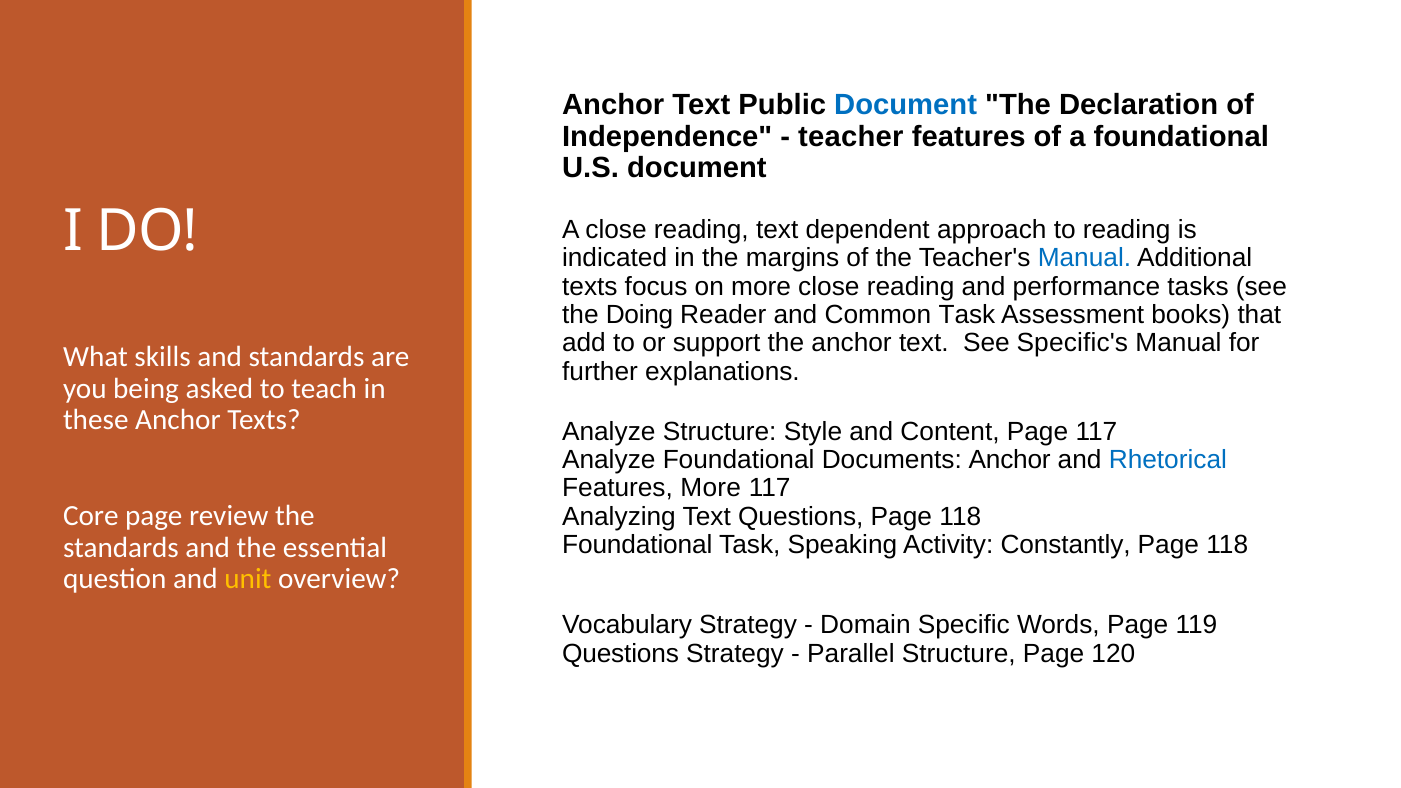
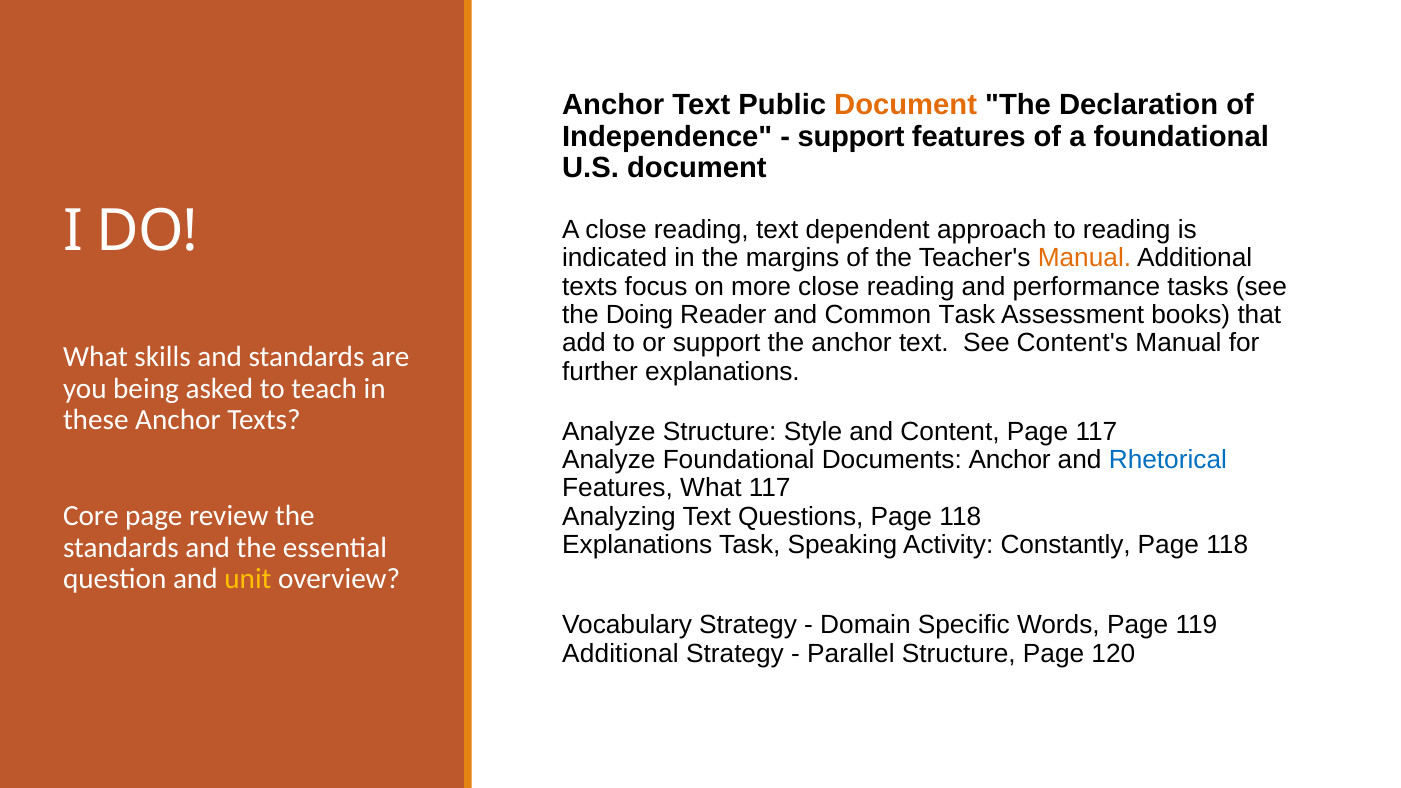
Document at (906, 105) colour: blue -> orange
teacher at (851, 137): teacher -> support
Manual at (1084, 258) colour: blue -> orange
Specific's: Specific's -> Content's
Features More: More -> What
Foundational at (637, 545): Foundational -> Explanations
Questions at (621, 654): Questions -> Additional
